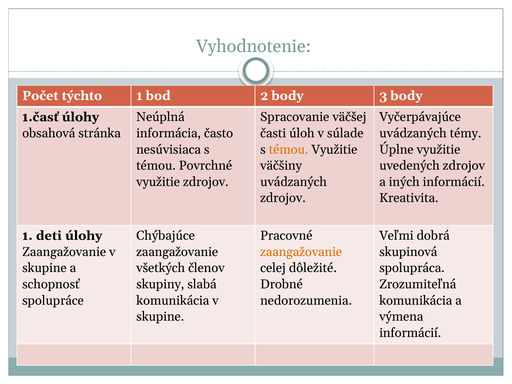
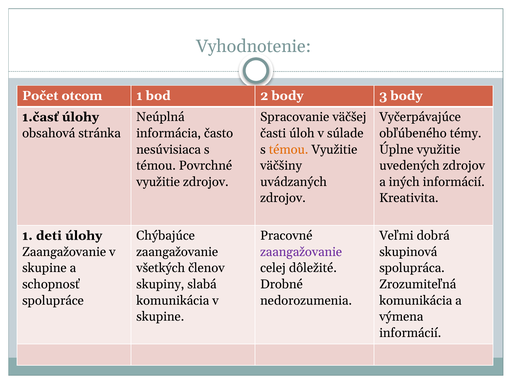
týchto: týchto -> otcom
uvádzaných at (413, 133): uvádzaných -> obľúbeného
zaangažovanie at (301, 252) colour: orange -> purple
